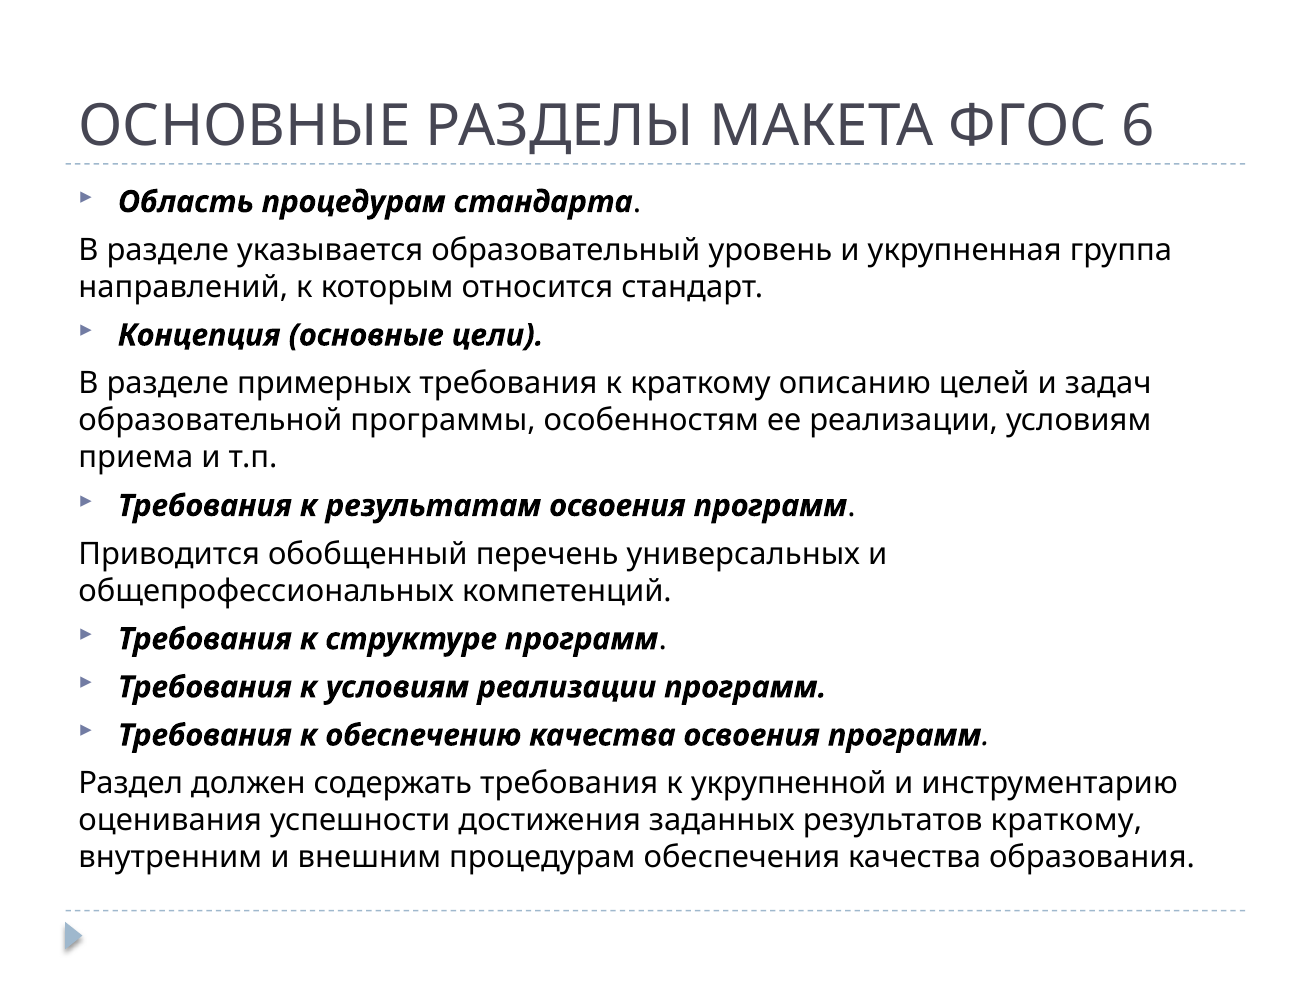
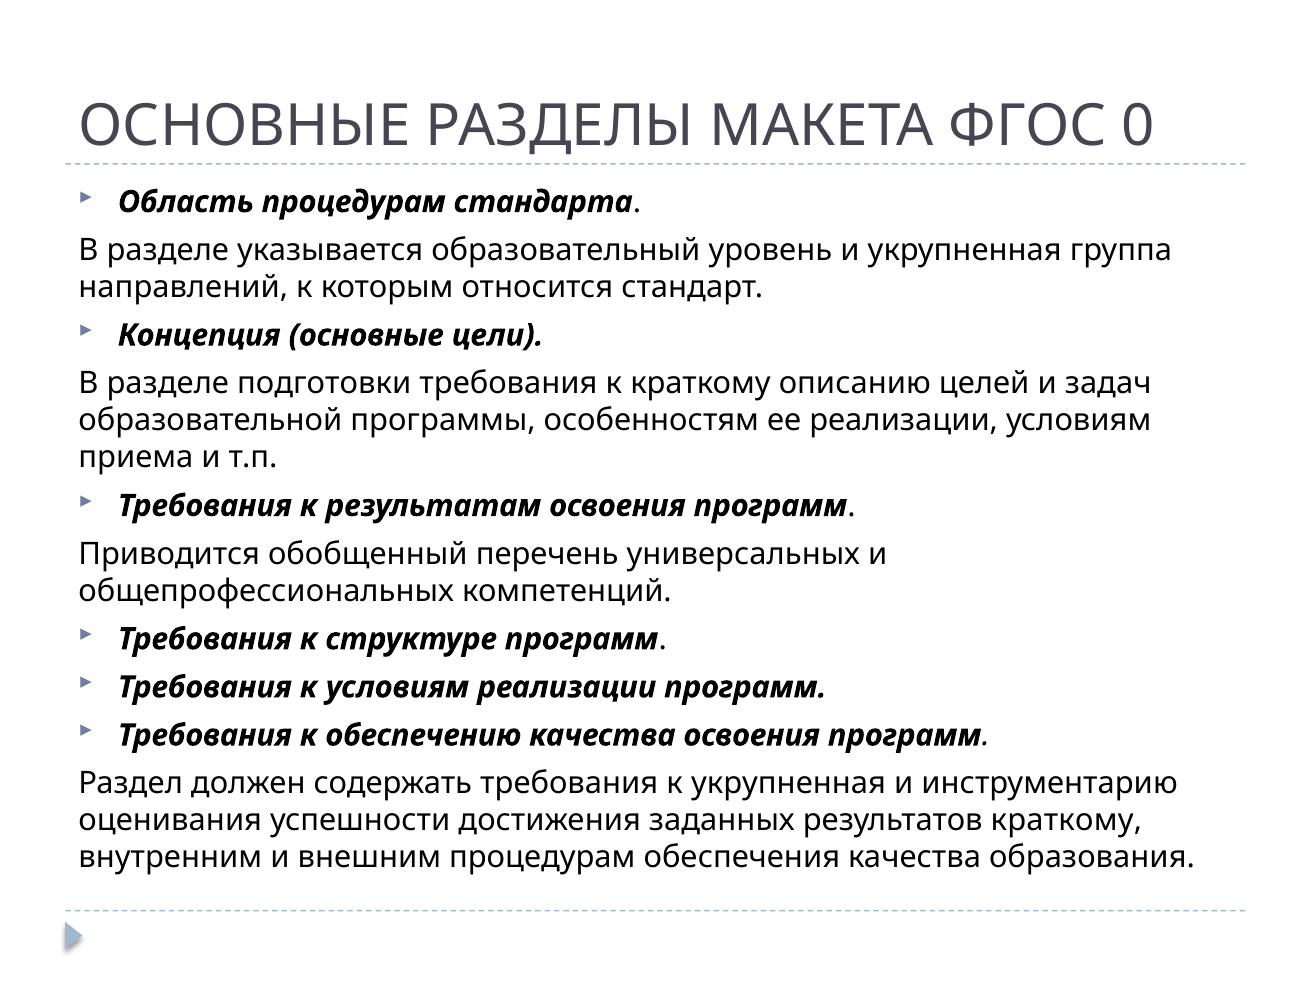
6: 6 -> 0
примерных: примерных -> подготовки
к укрупненной: укрупненной -> укрупненная
